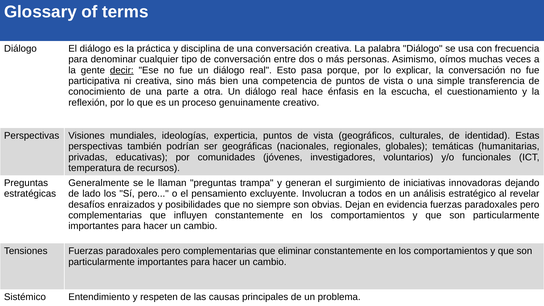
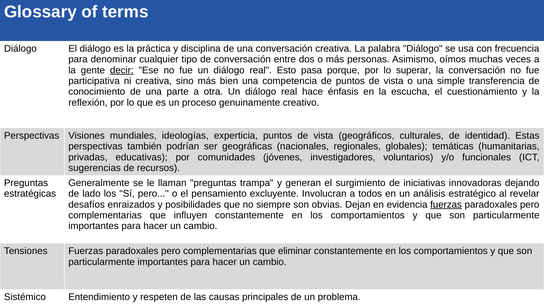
explicar: explicar -> superar
temperatura: temperatura -> sugerencias
fuerzas at (446, 205) underline: none -> present
